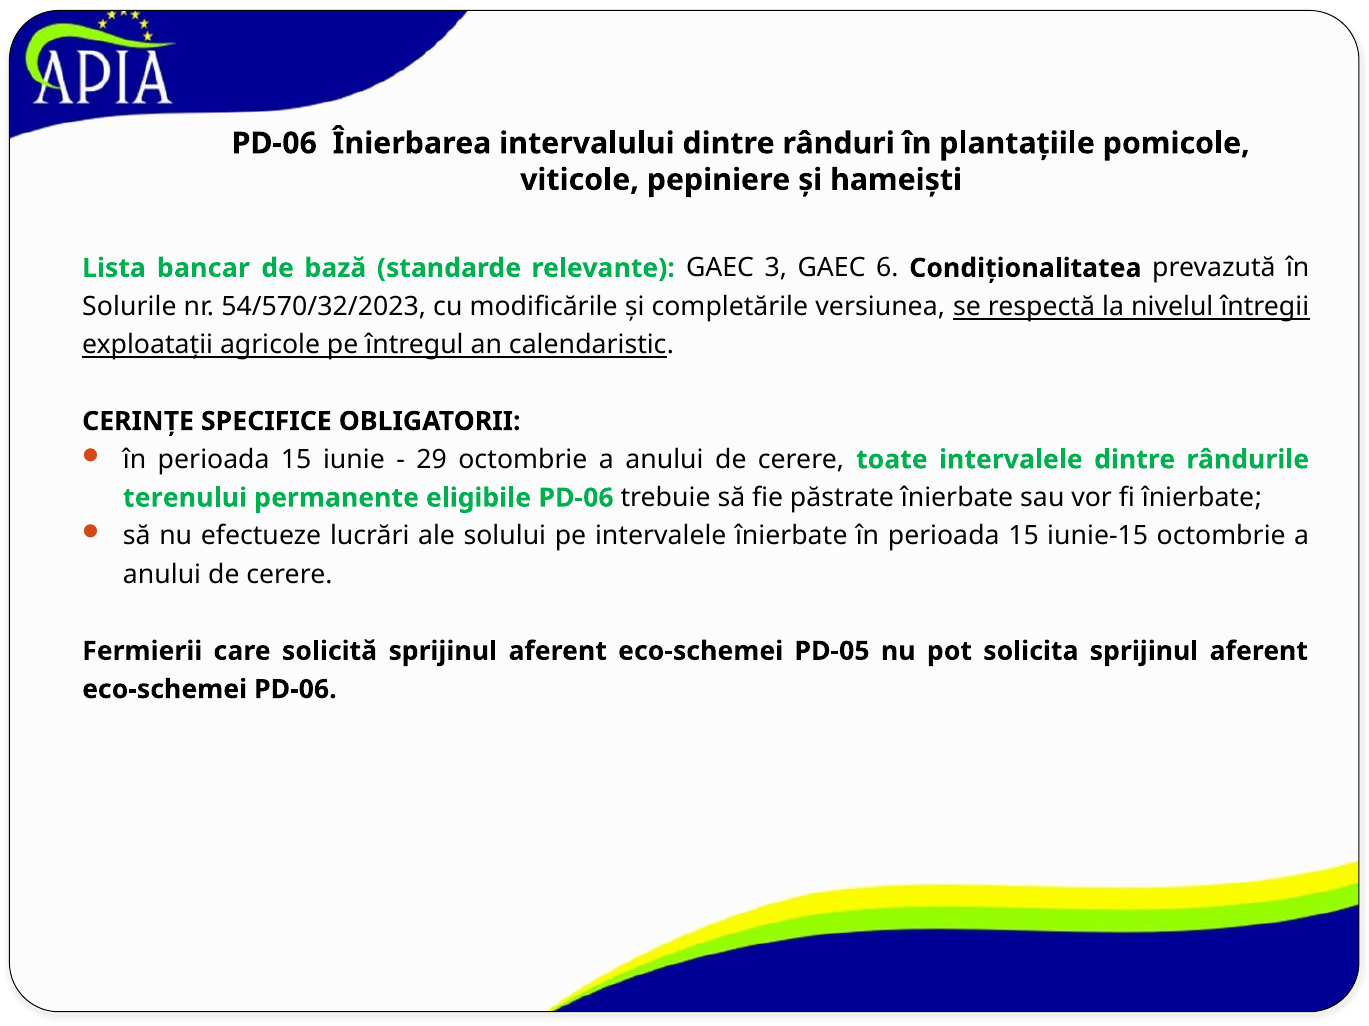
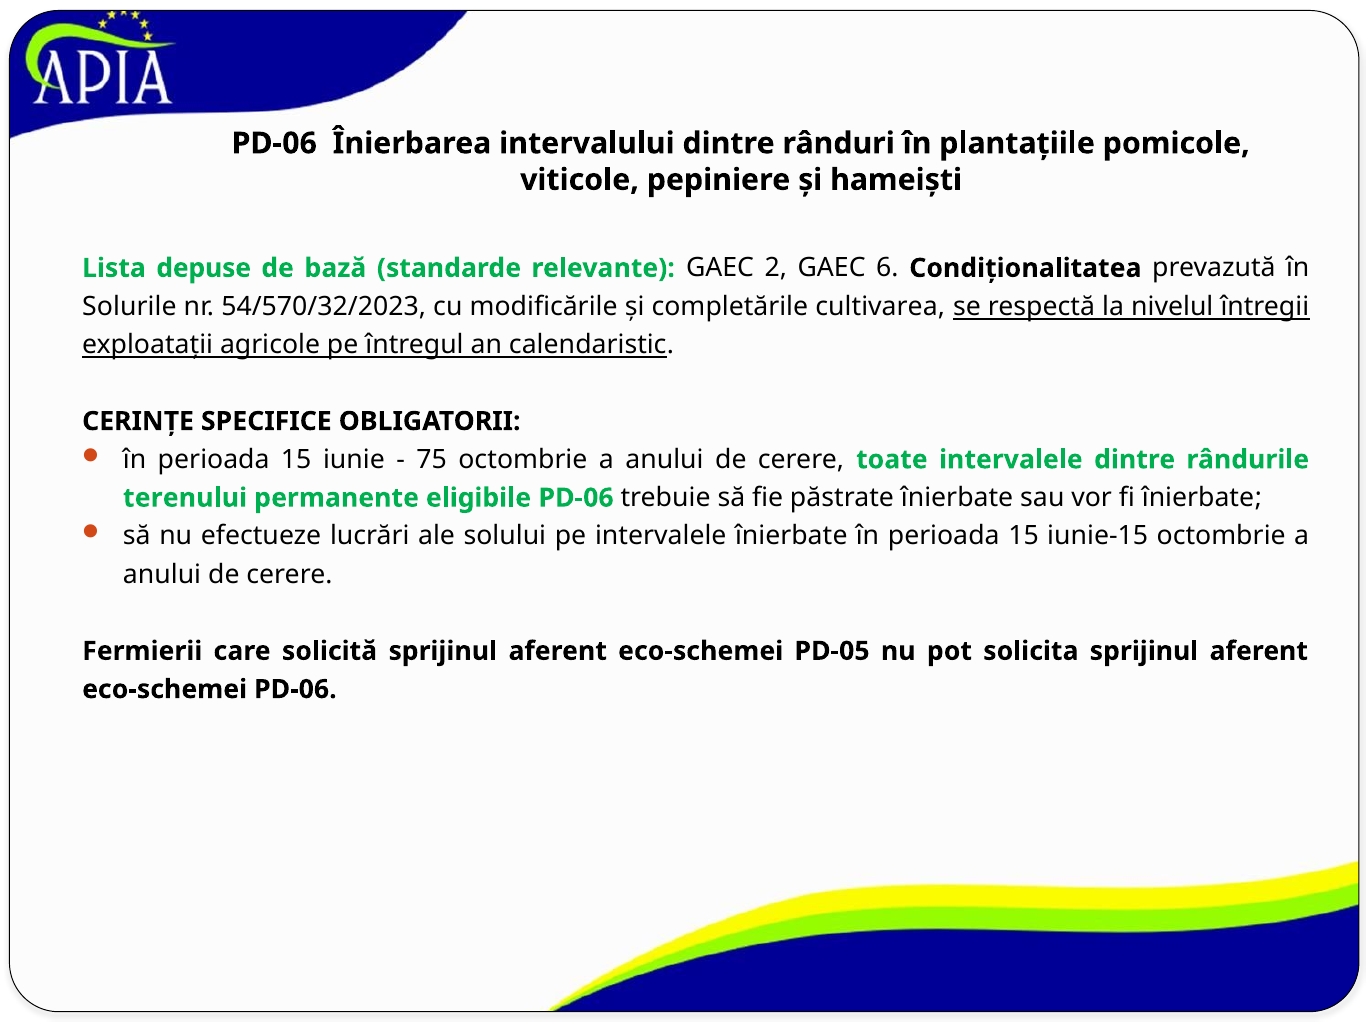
bancar: bancar -> depuse
3: 3 -> 2
versiunea: versiunea -> cultivarea
29: 29 -> 75
